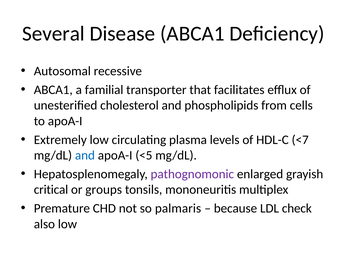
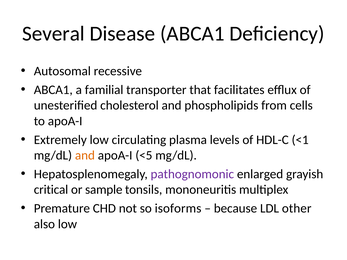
<7: <7 -> <1
and at (85, 156) colour: blue -> orange
groups: groups -> sample
palmaris: palmaris -> isoforms
check: check -> other
